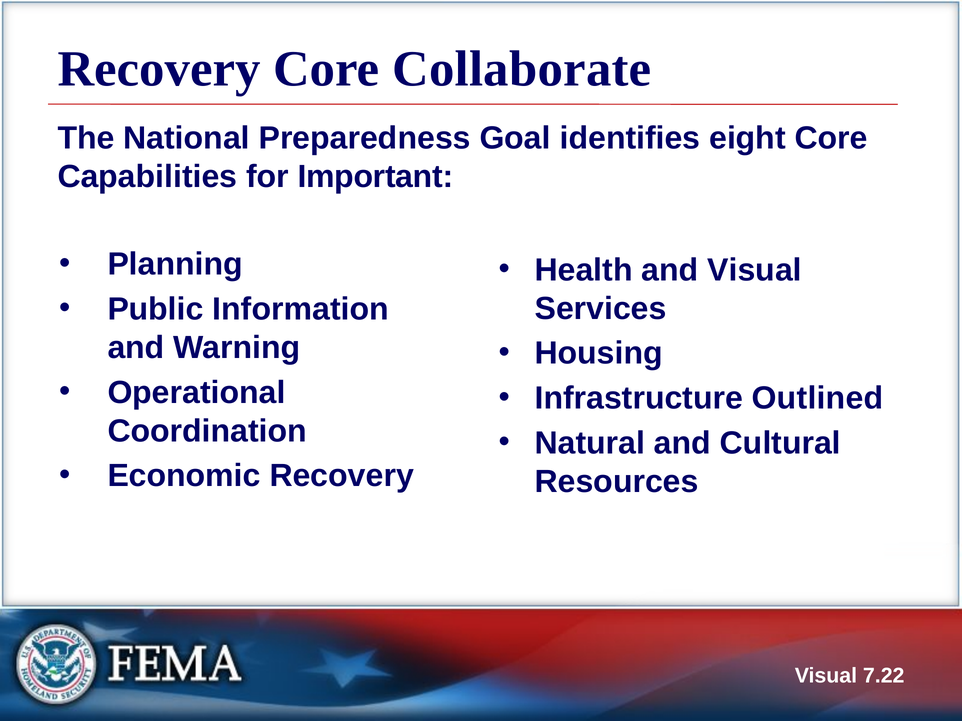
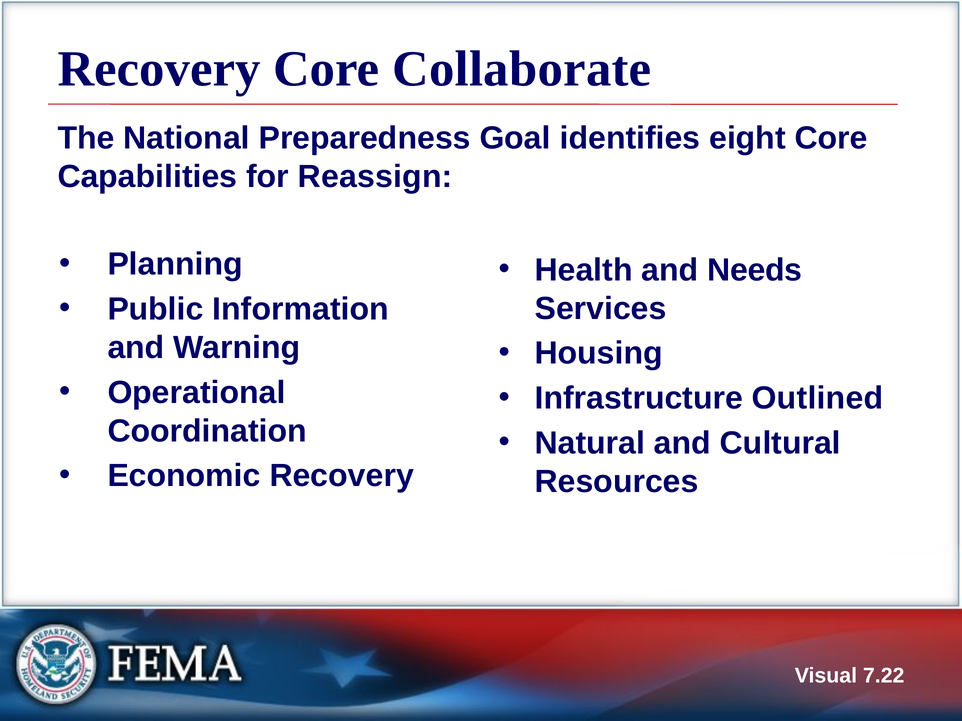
Important: Important -> Reassign
and Visual: Visual -> Needs
